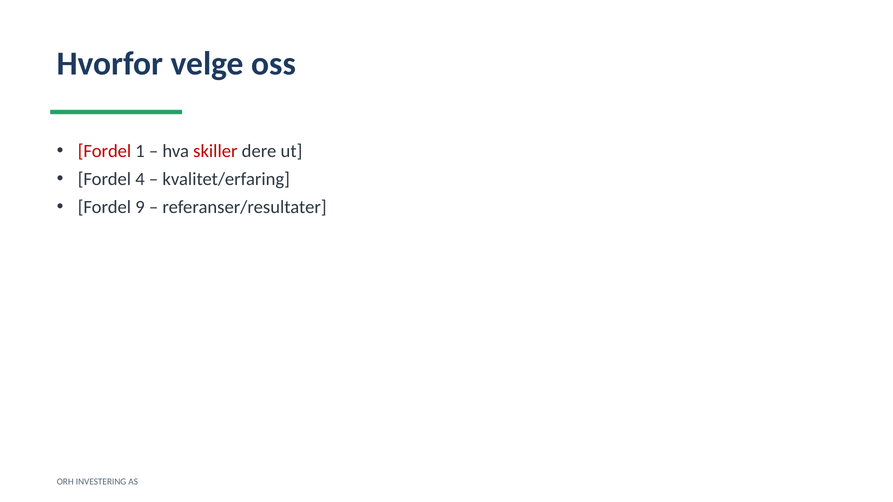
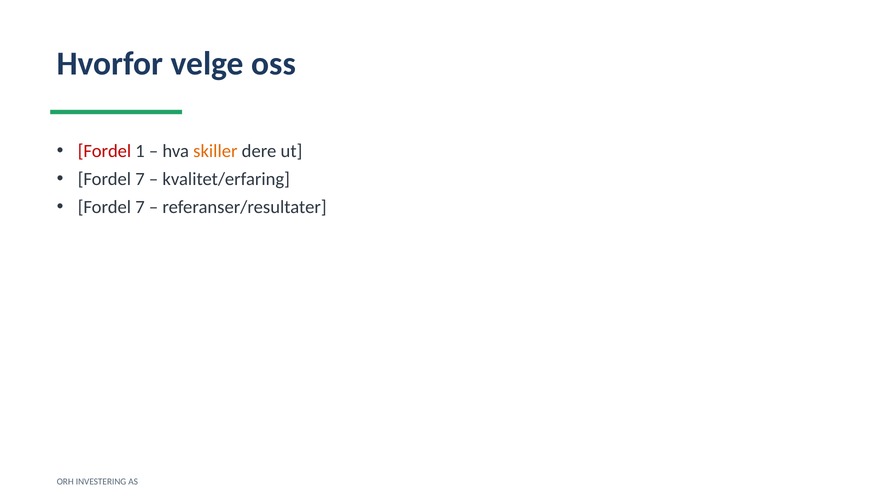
skiller colour: red -> orange
4 at (140, 179): 4 -> 7
9 at (140, 207): 9 -> 7
